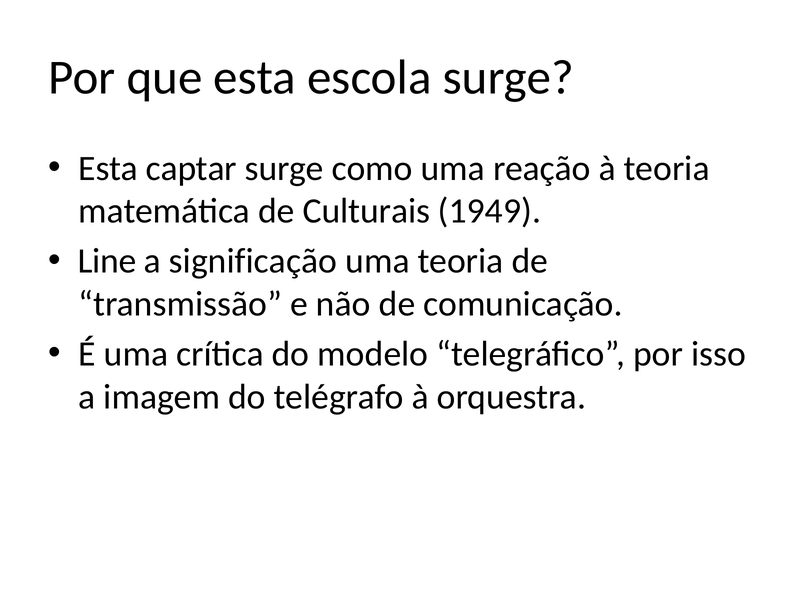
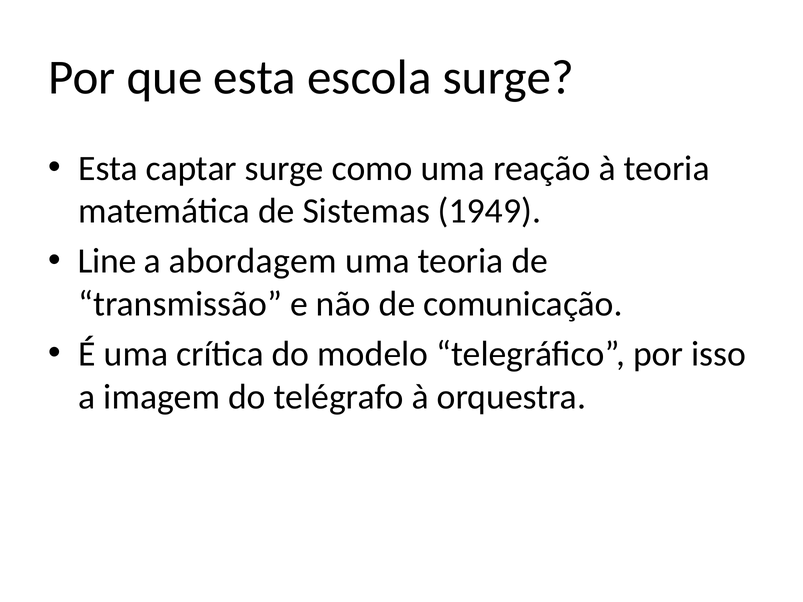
Culturais: Culturais -> Sistemas
significação: significação -> abordagem
